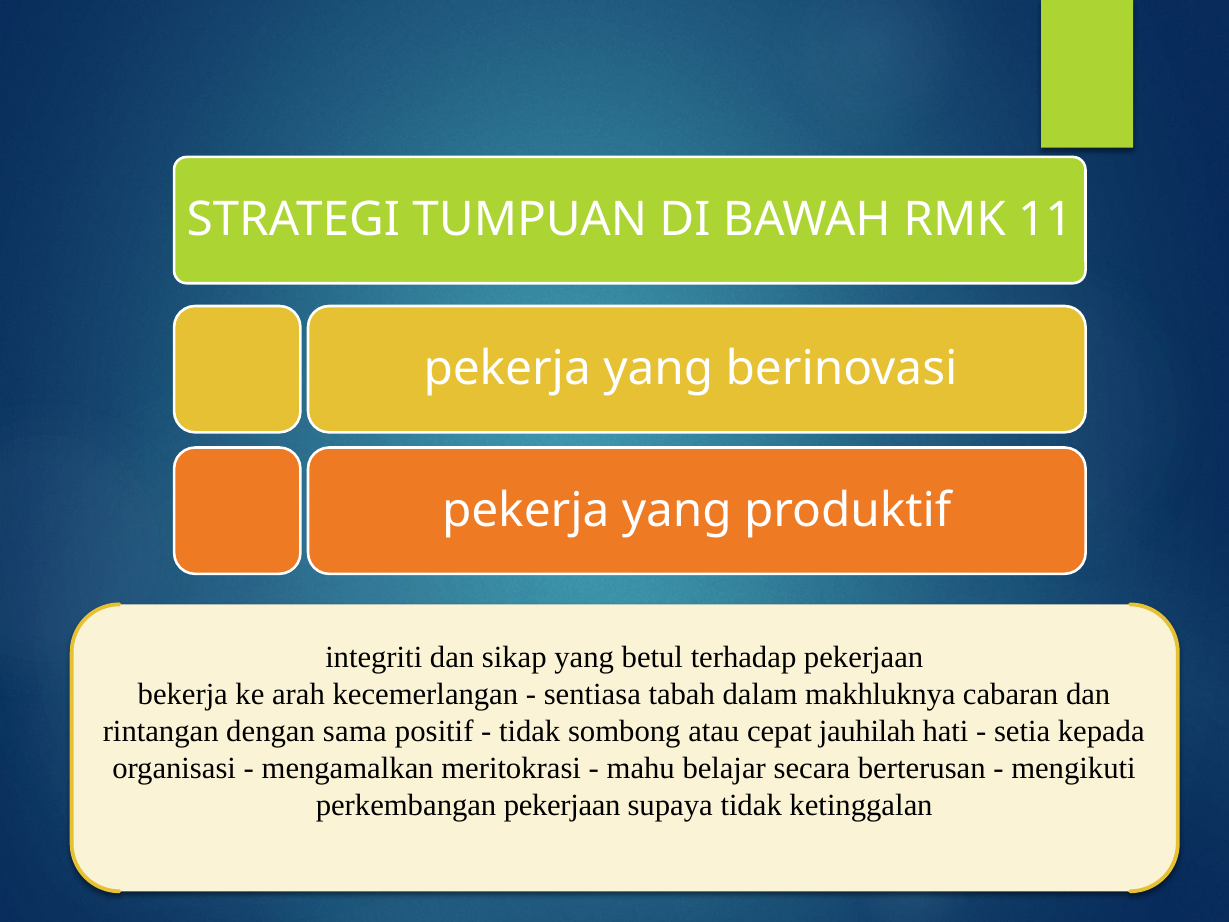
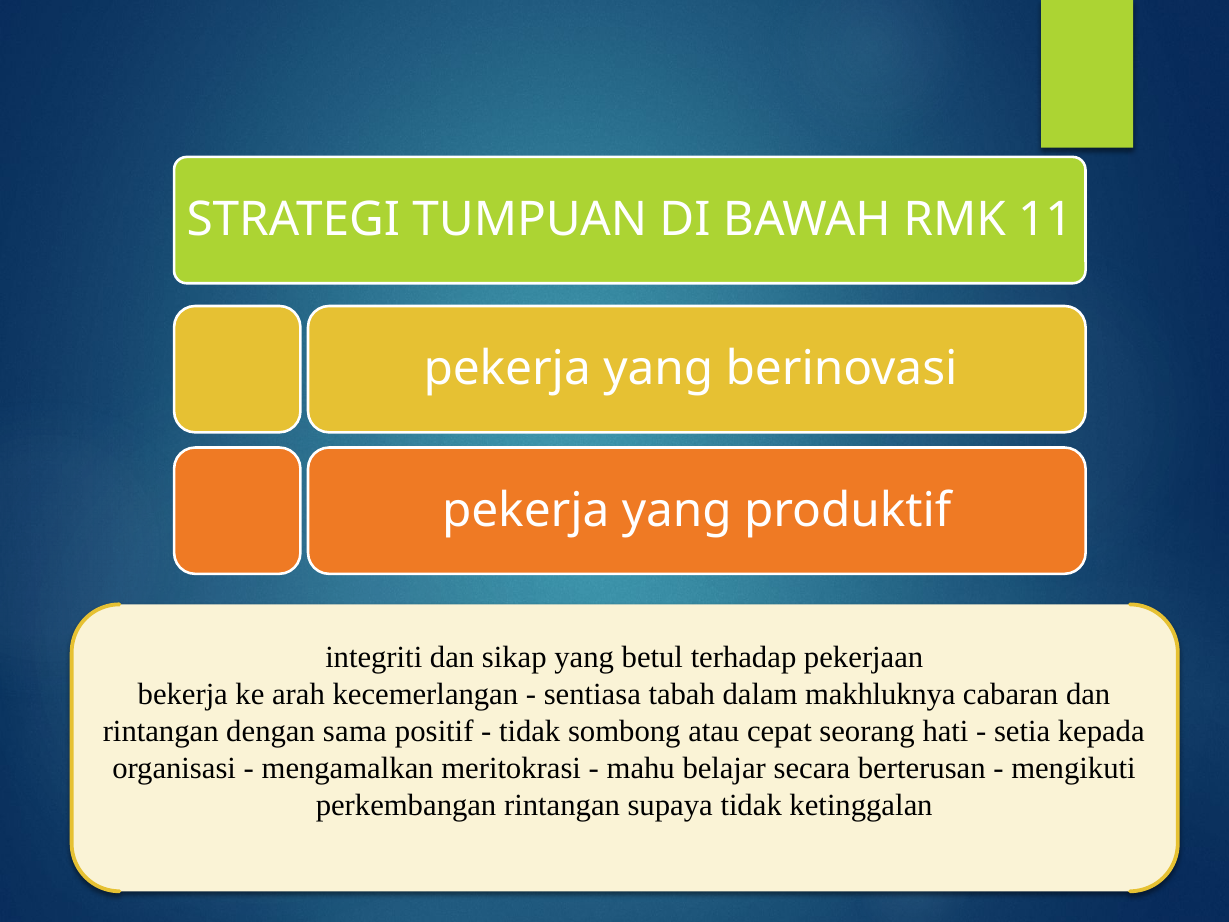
jauhilah: jauhilah -> seorang
perkembangan pekerjaan: pekerjaan -> rintangan
